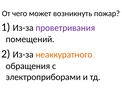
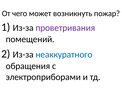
неаккуратного colour: orange -> blue
